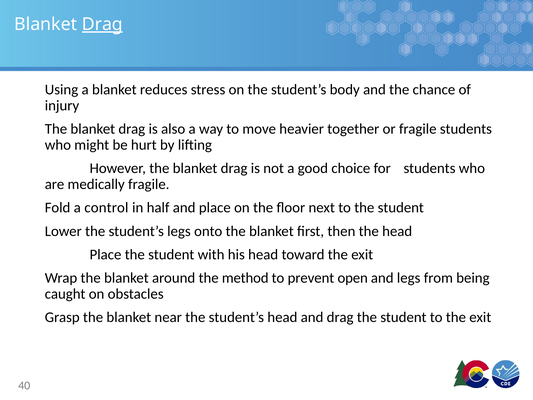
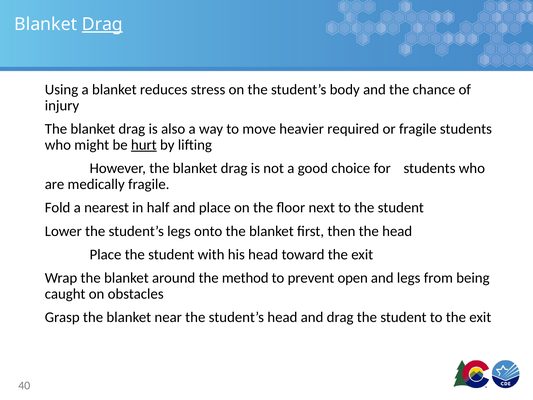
together: together -> required
hurt underline: none -> present
control: control -> nearest
